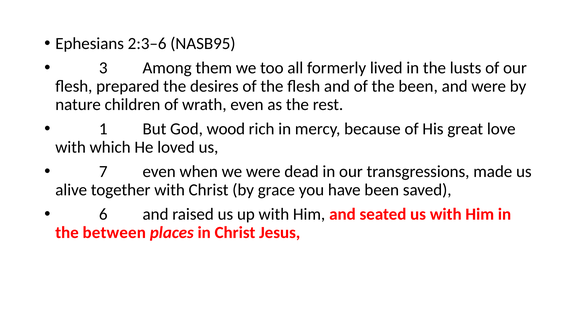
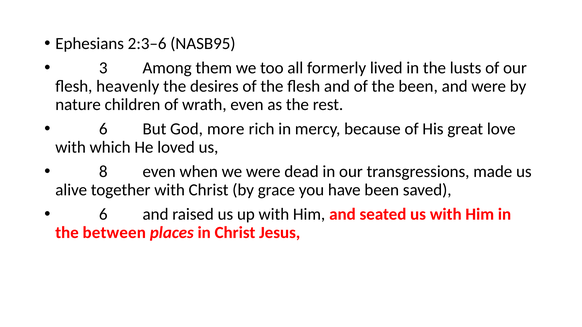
prepared: prepared -> heavenly
1 at (103, 129): 1 -> 6
wood: wood -> more
7: 7 -> 8
